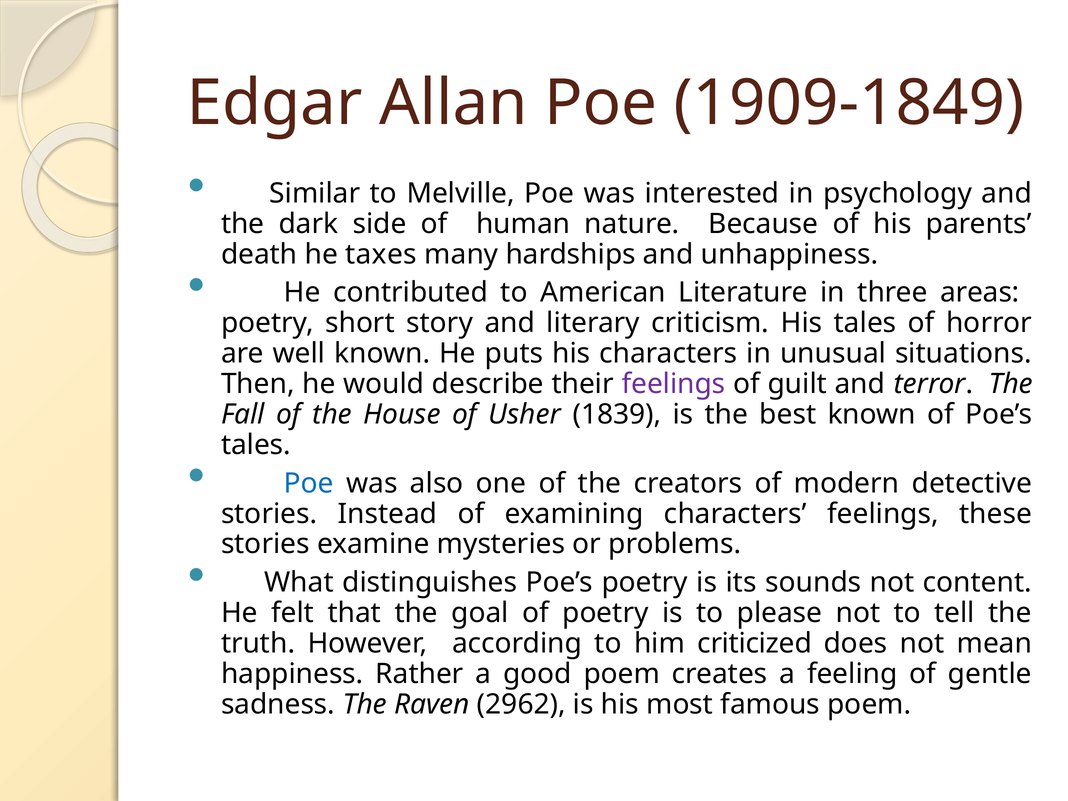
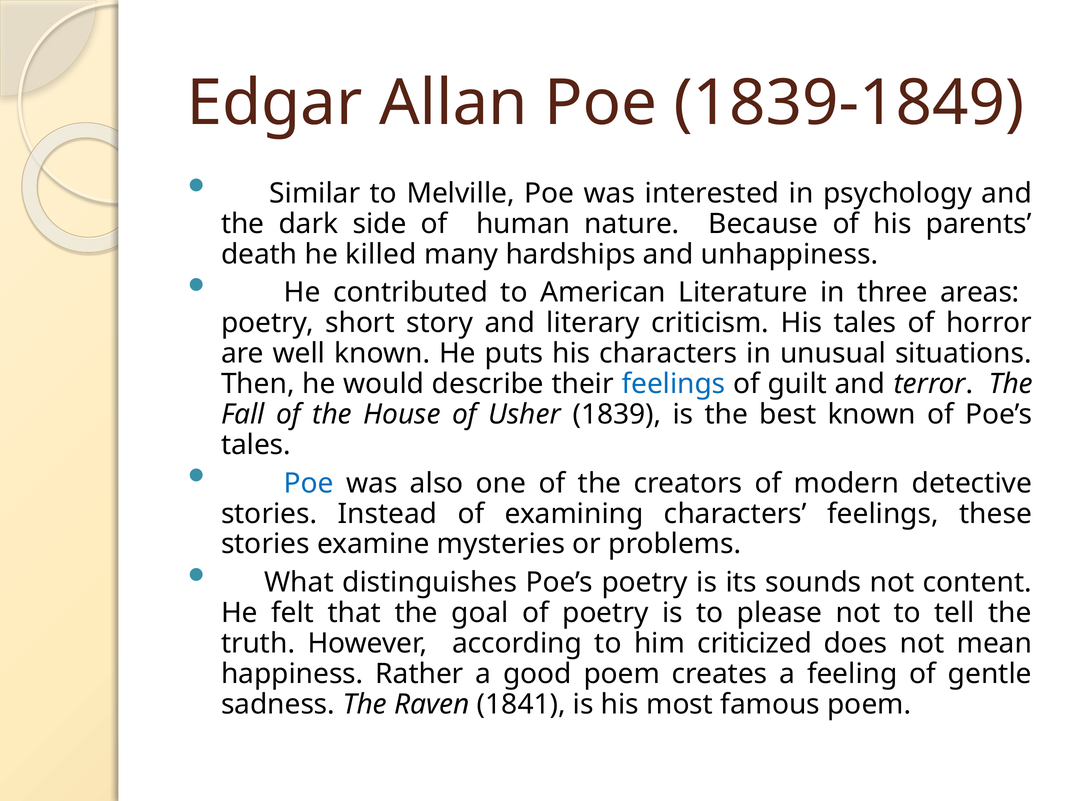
1909-1849: 1909-1849 -> 1839-1849
taxes: taxes -> killed
feelings at (674, 384) colour: purple -> blue
2962: 2962 -> 1841
